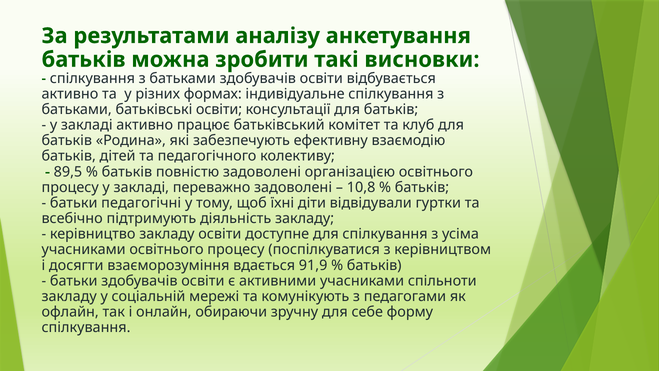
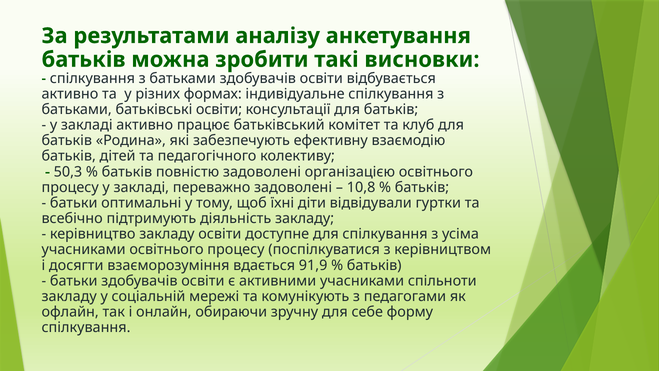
89,5: 89,5 -> 50,3
педагогічні: педагогічні -> оптимальні
